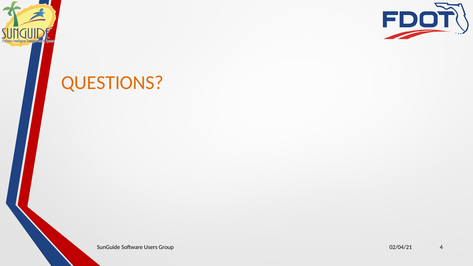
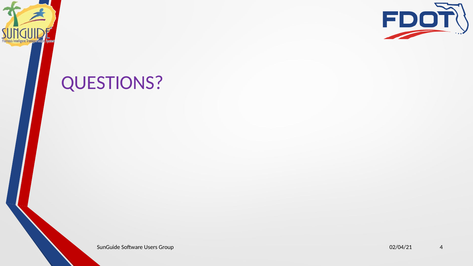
QUESTIONS colour: orange -> purple
